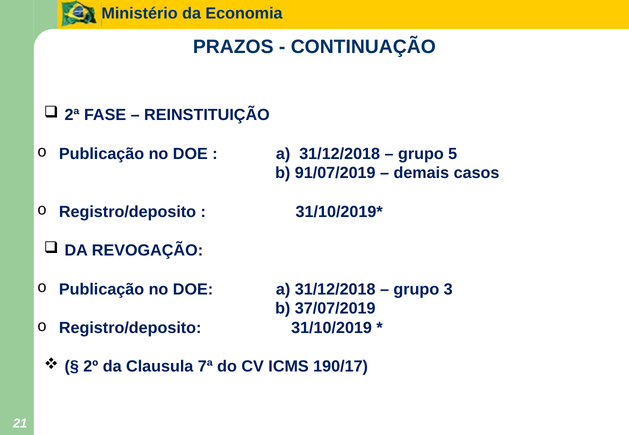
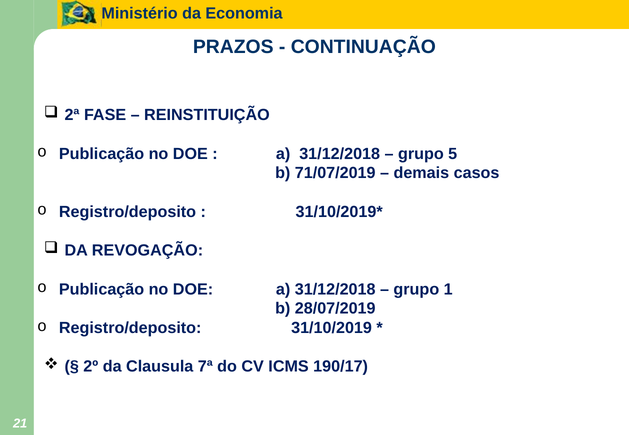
91/07/2019: 91/07/2019 -> 71/07/2019
3: 3 -> 1
37/07/2019: 37/07/2019 -> 28/07/2019
